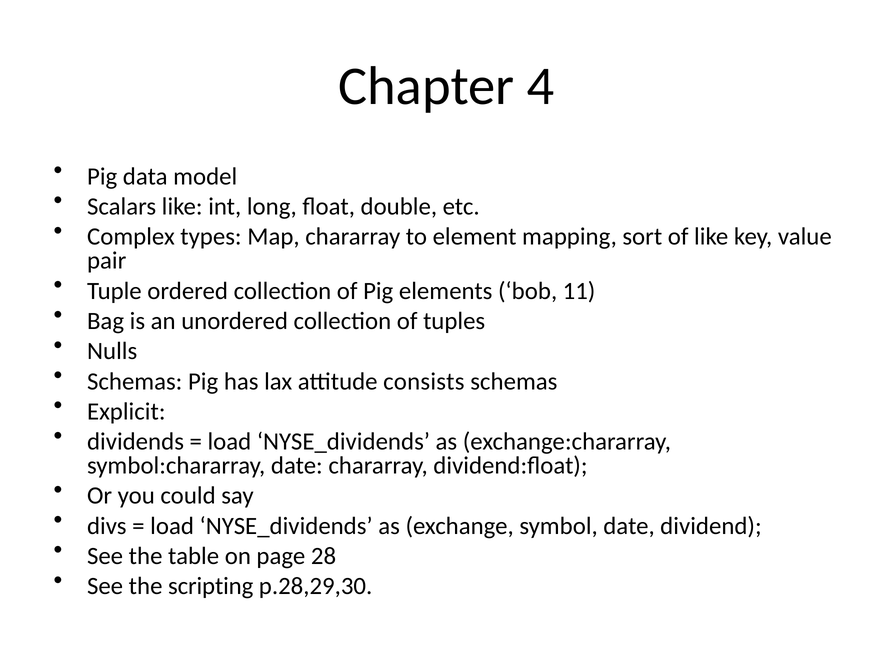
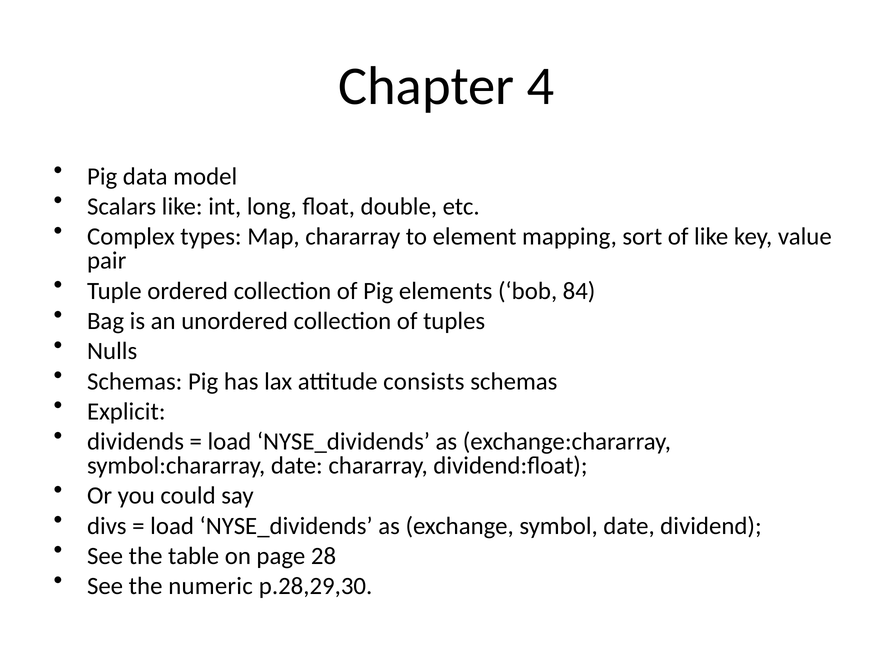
11: 11 -> 84
scripting: scripting -> numeric
